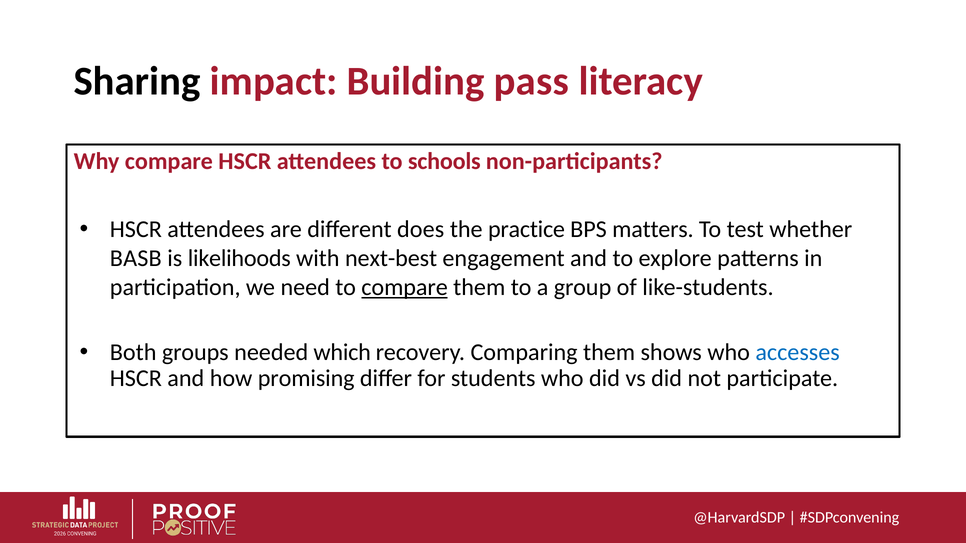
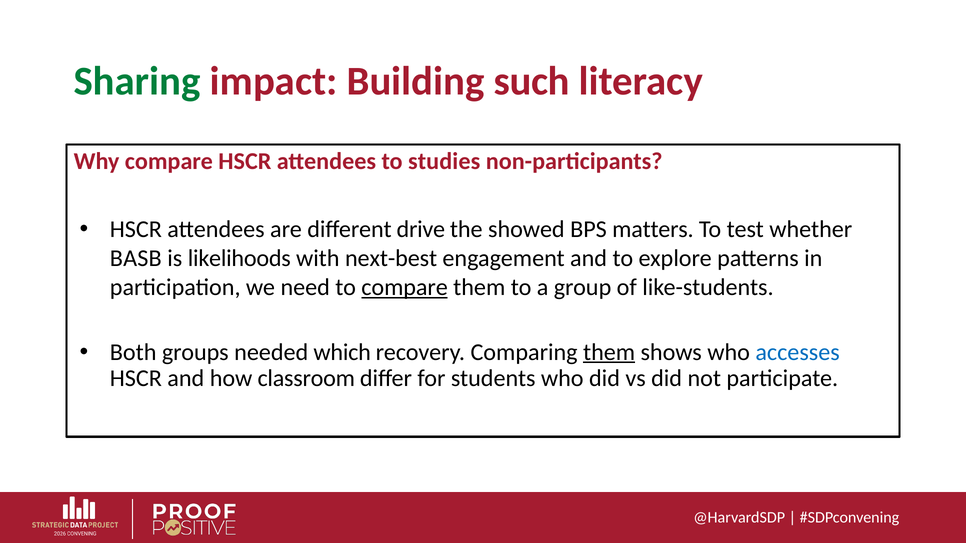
Sharing colour: black -> green
pass: pass -> such
schools: schools -> studies
does: does -> drive
practice: practice -> showed
them at (609, 352) underline: none -> present
promising: promising -> classroom
